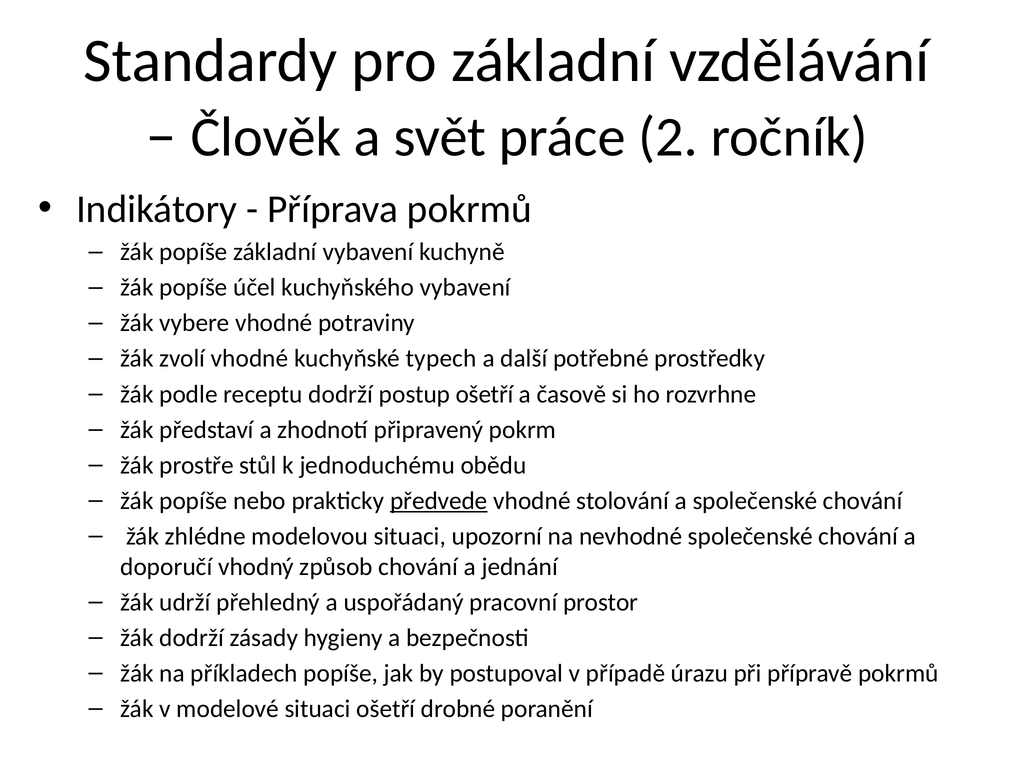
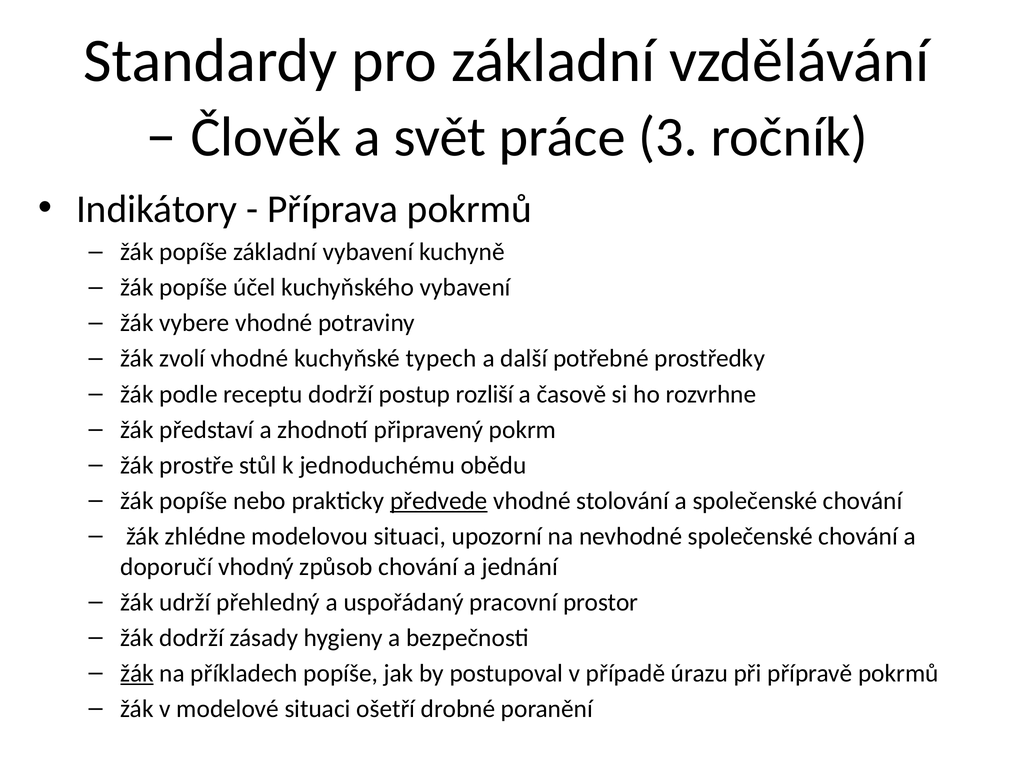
2: 2 -> 3
postup ošetří: ošetří -> rozliší
žák at (137, 673) underline: none -> present
